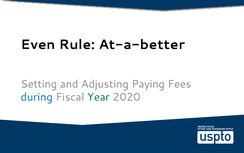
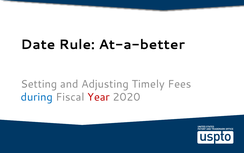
Even: Even -> Date
Paying: Paying -> Timely
Year colour: green -> red
